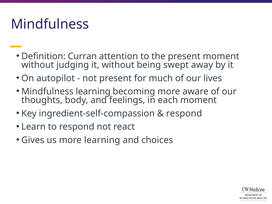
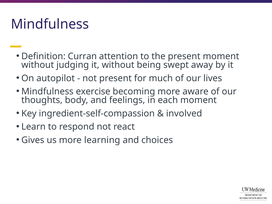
Mindfulness learning: learning -> exercise
respond at (184, 113): respond -> involved
